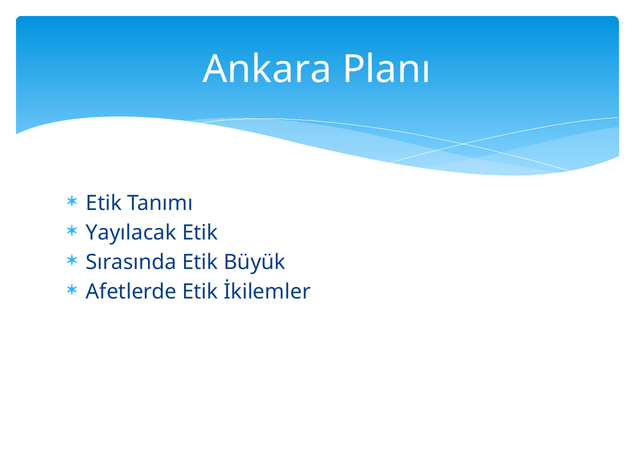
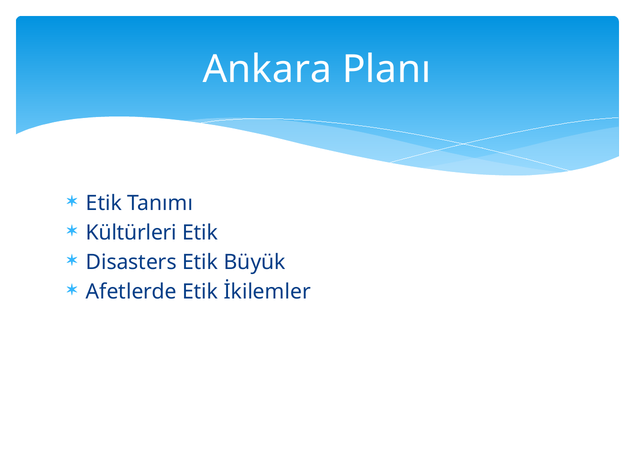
Yayılacak: Yayılacak -> Kültürleri
Sırasında: Sırasında -> Disasters
